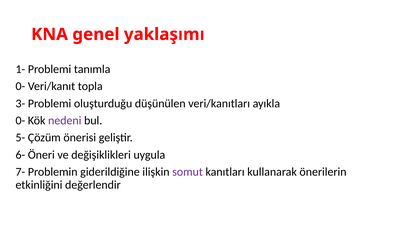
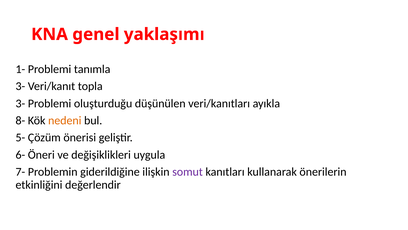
0- at (20, 86): 0- -> 3-
0- at (20, 120): 0- -> 8-
nedeni colour: purple -> orange
